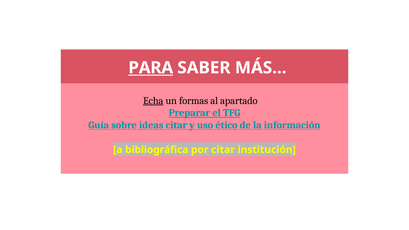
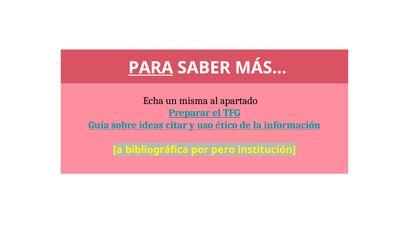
Echa underline: present -> none
formas: formas -> misma
por citar: citar -> pero
